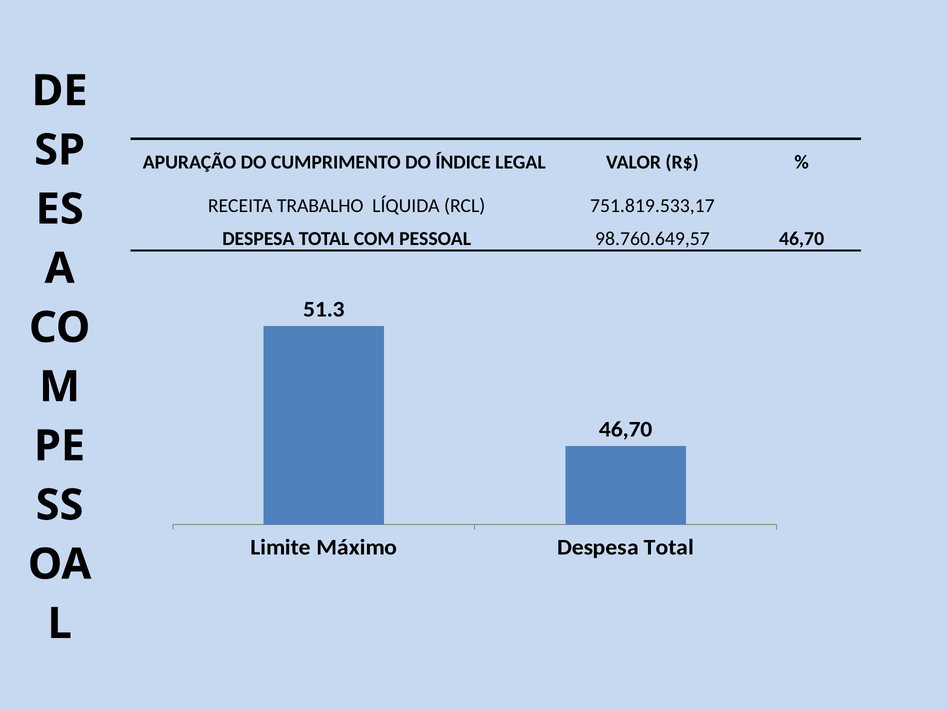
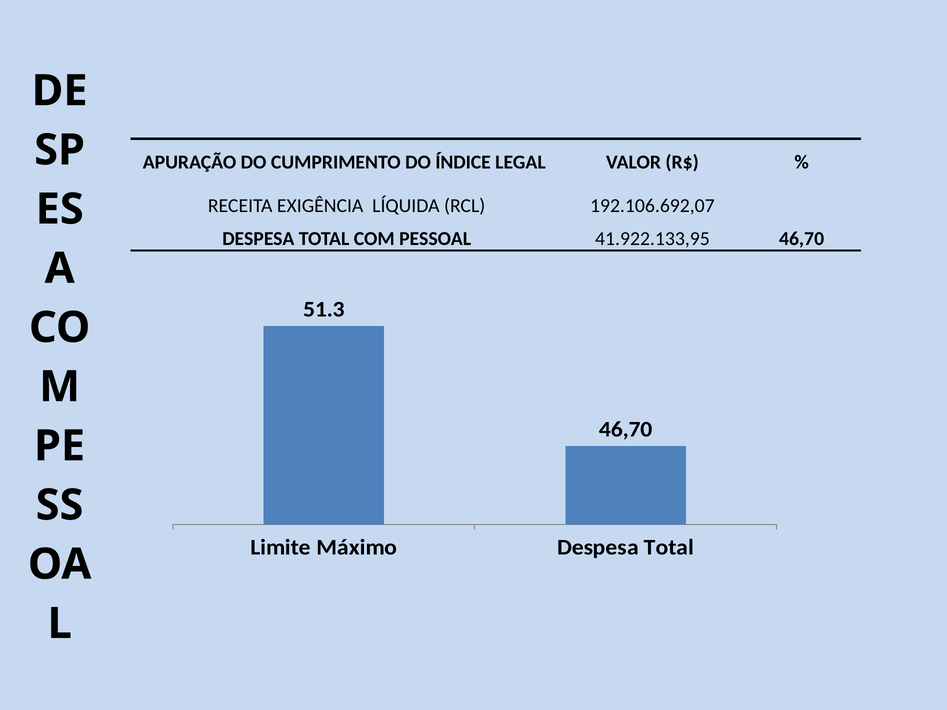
TRABALHO: TRABALHO -> EXIGÊNCIA
751.819.533,17: 751.819.533,17 -> 192.106.692,07
98.760.649,57: 98.760.649,57 -> 41.922.133,95
